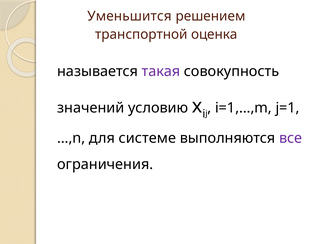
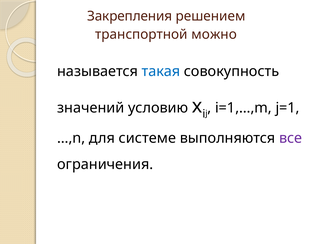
Уменьшится: Уменьшится -> Закрепления
оценка: оценка -> можно
такая colour: purple -> blue
